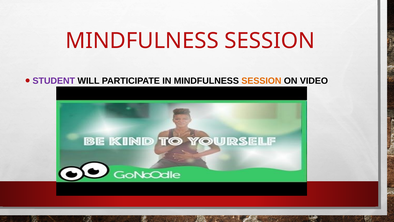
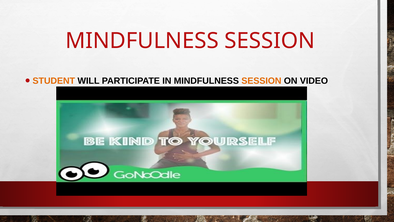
STUDENT colour: purple -> orange
